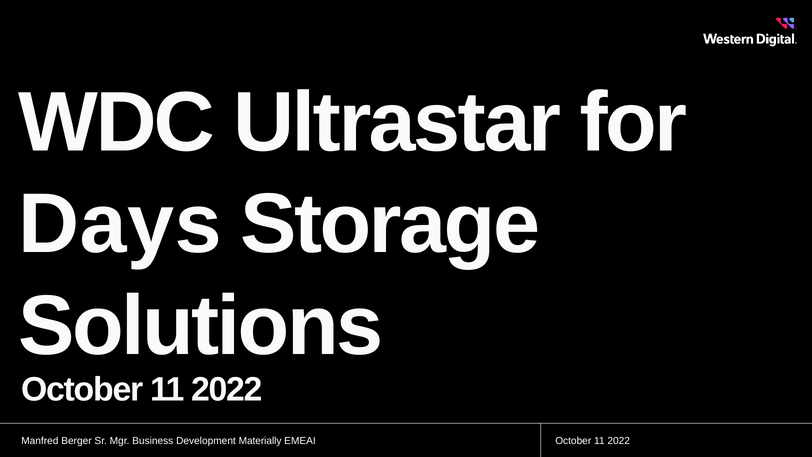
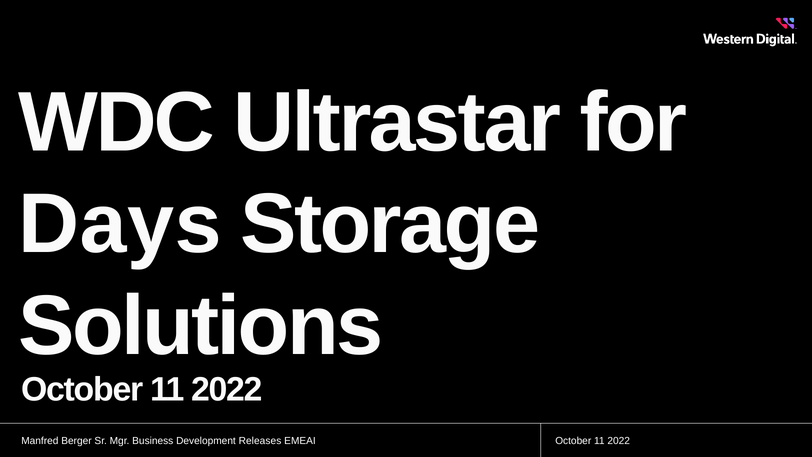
Materially: Materially -> Releases
